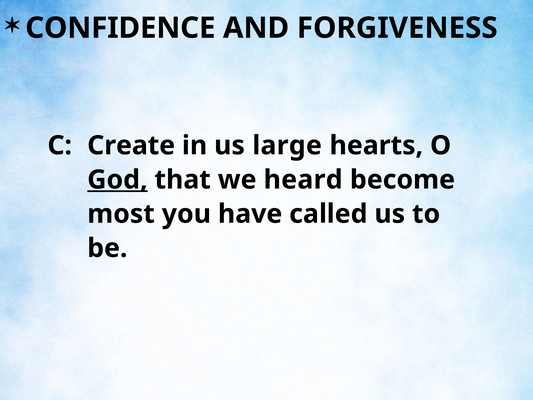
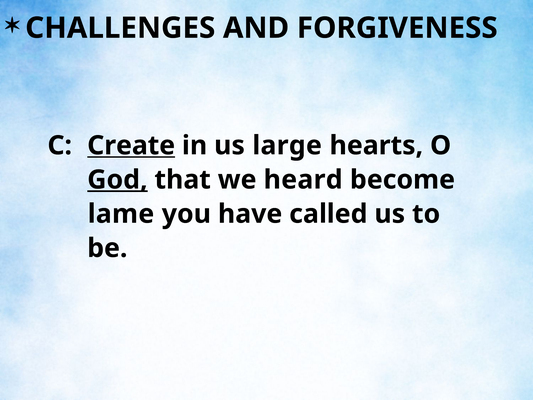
CONFIDENCE: CONFIDENCE -> CHALLENGES
Create underline: none -> present
most: most -> lame
